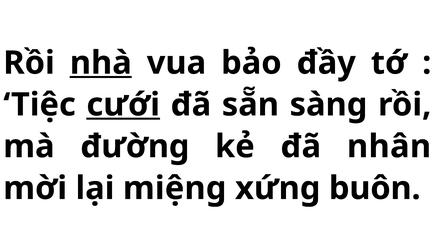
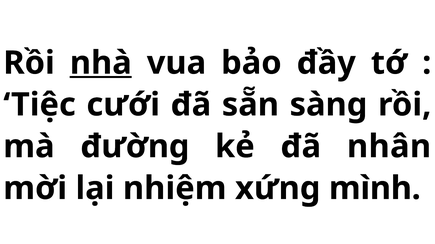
cưới underline: present -> none
miệng: miệng -> nhiệm
buôn: buôn -> mình
